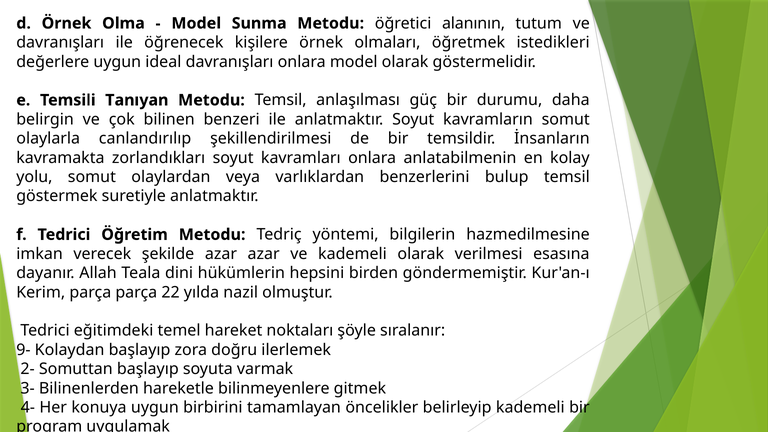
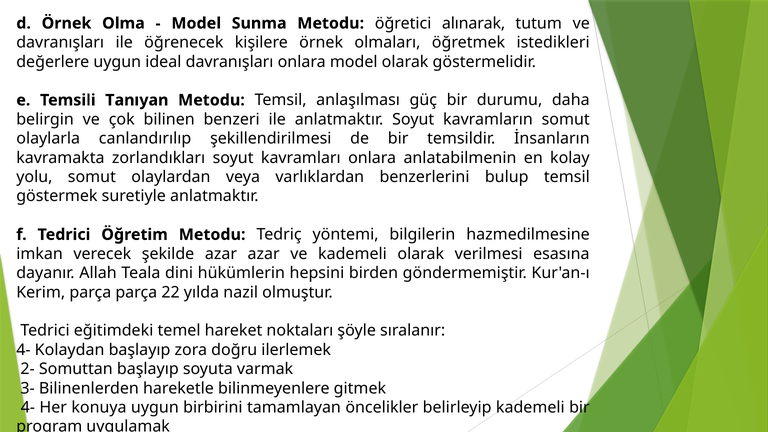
alanının: alanının -> alınarak
9- at (23, 350): 9- -> 4-
